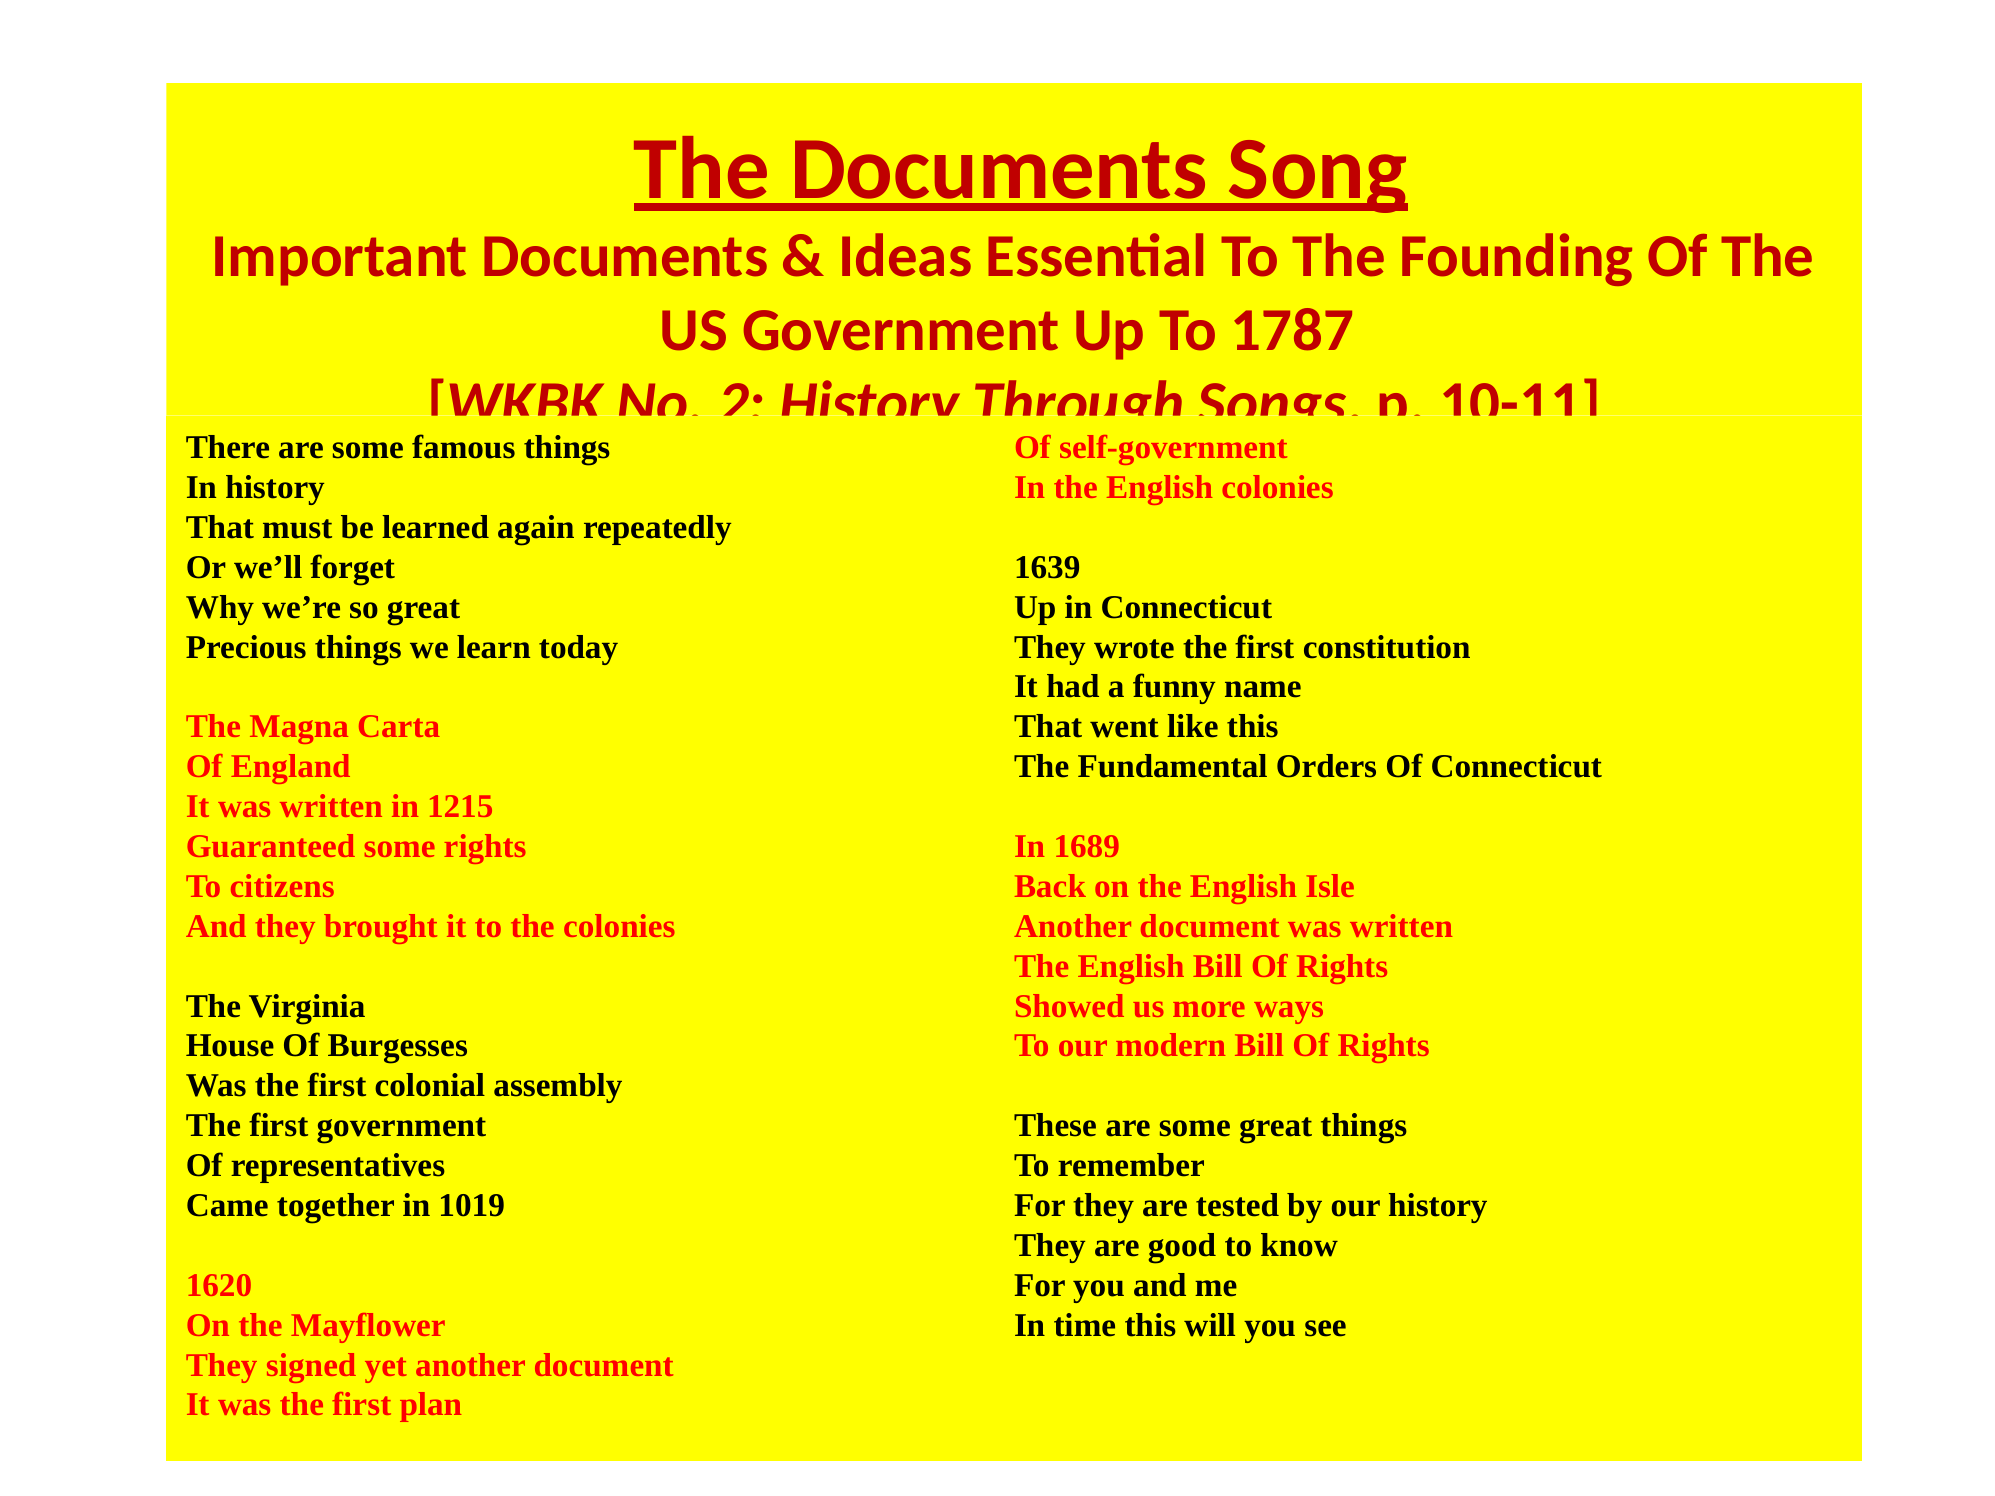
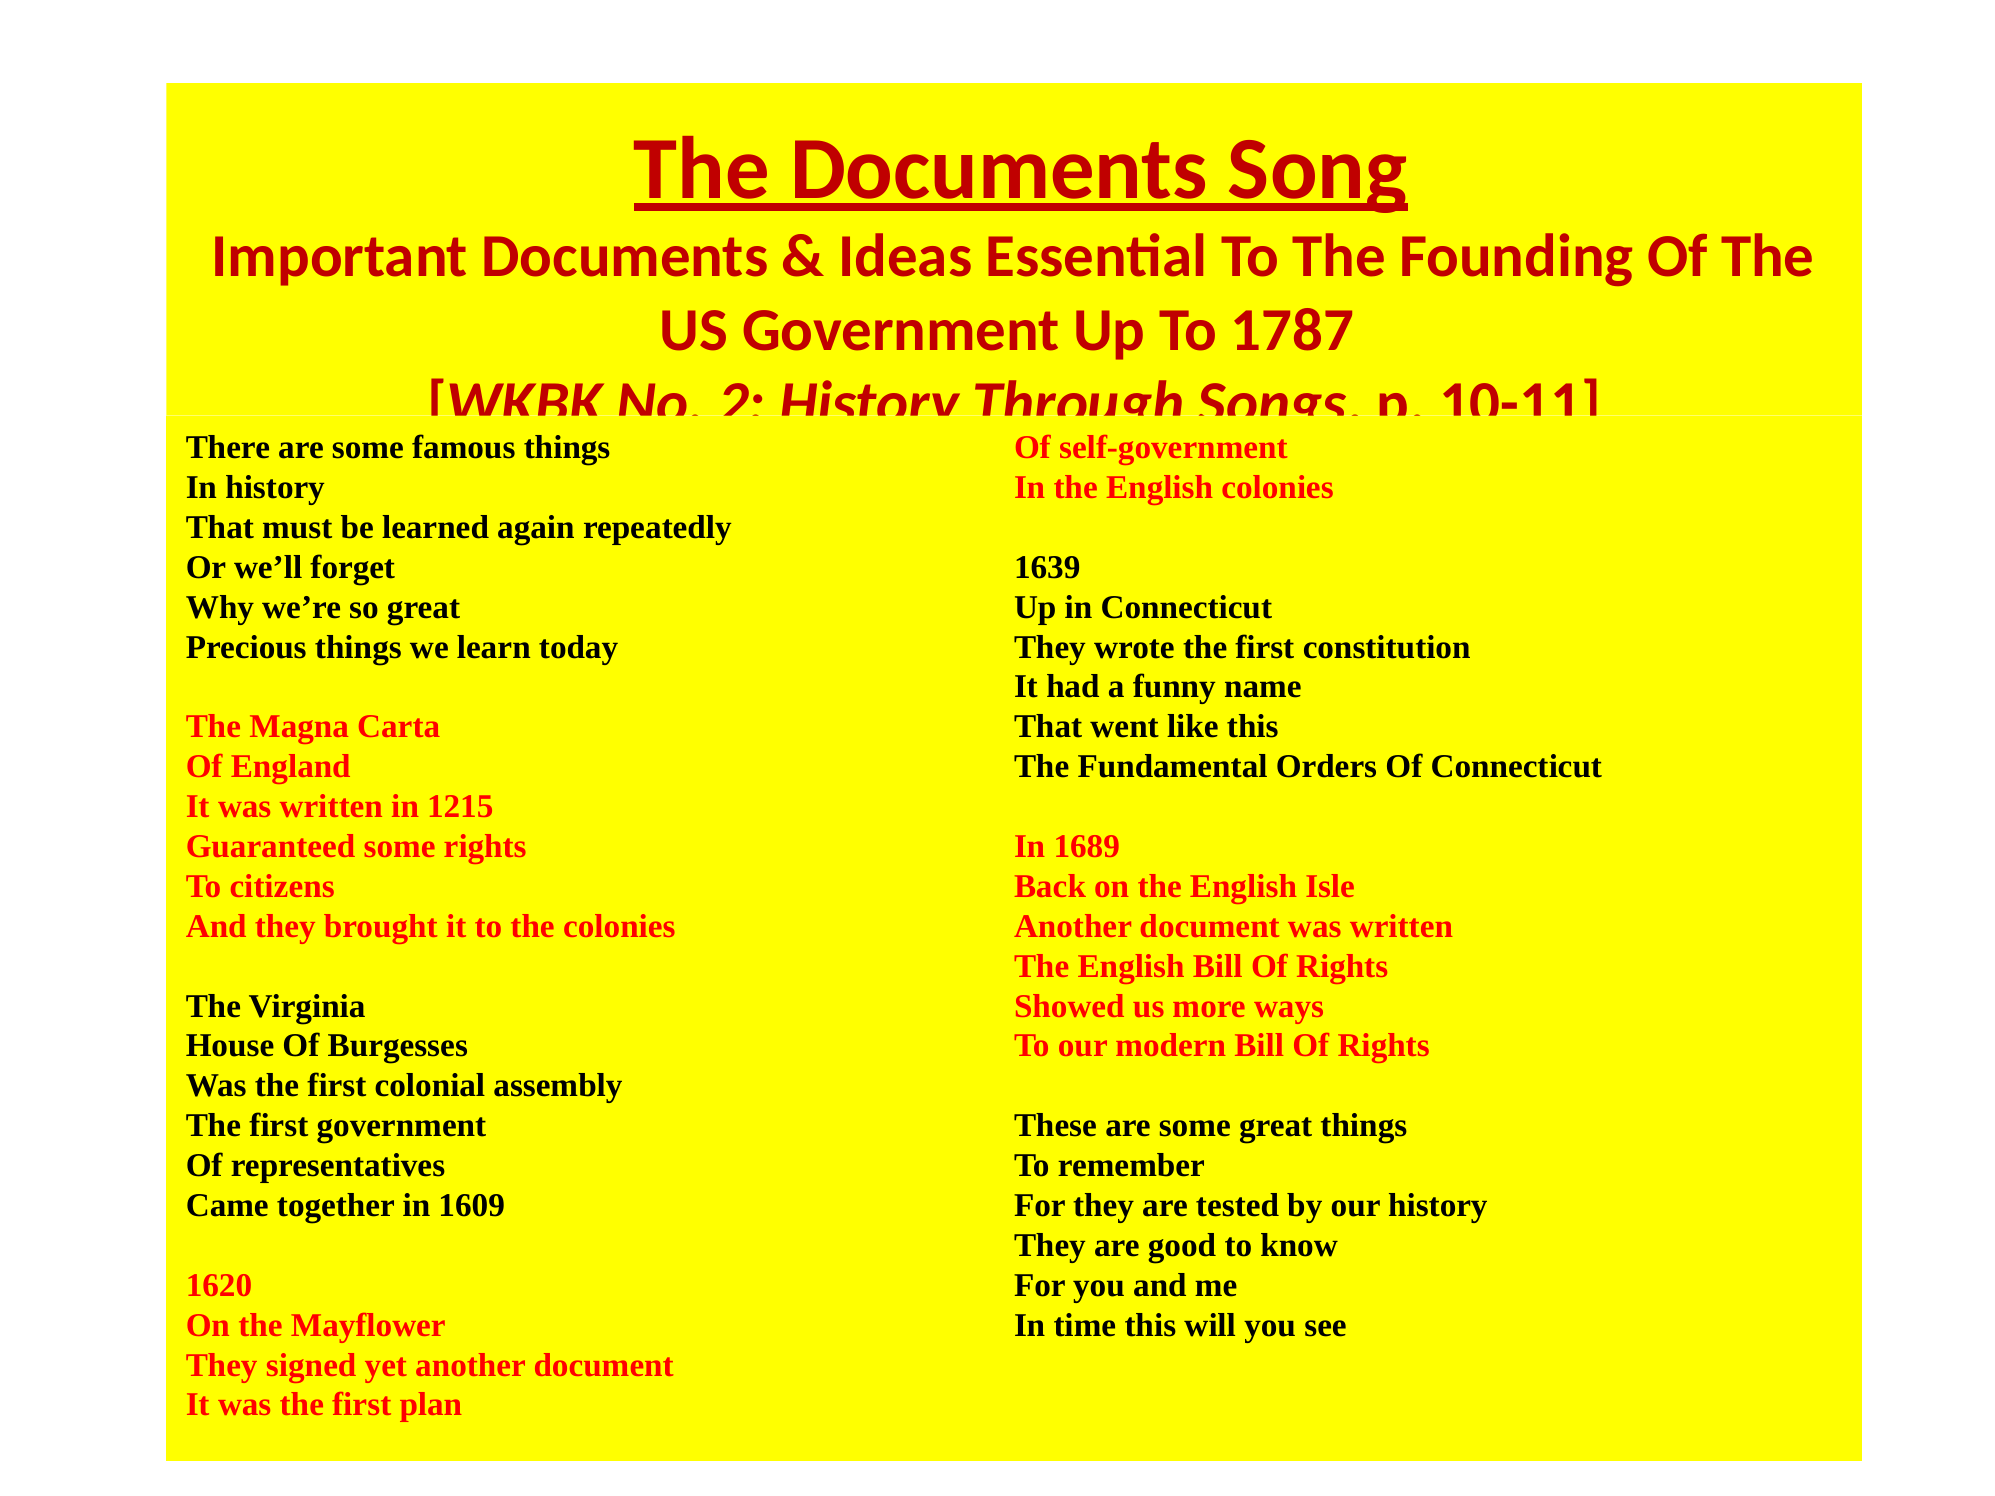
1019: 1019 -> 1609
